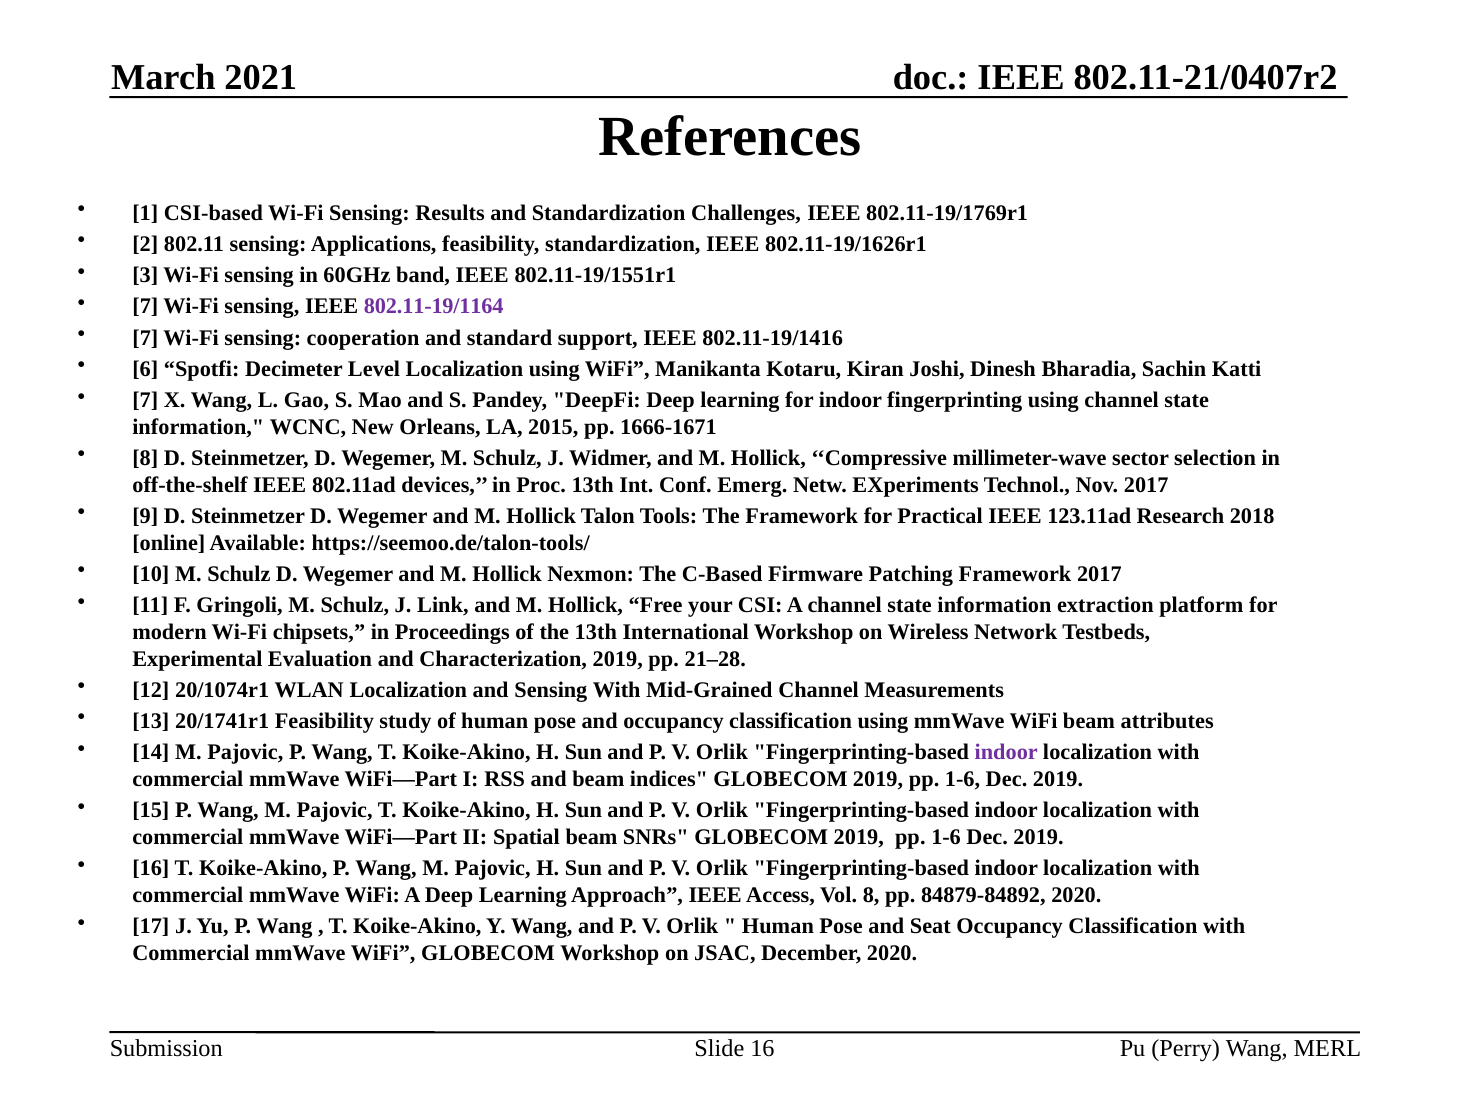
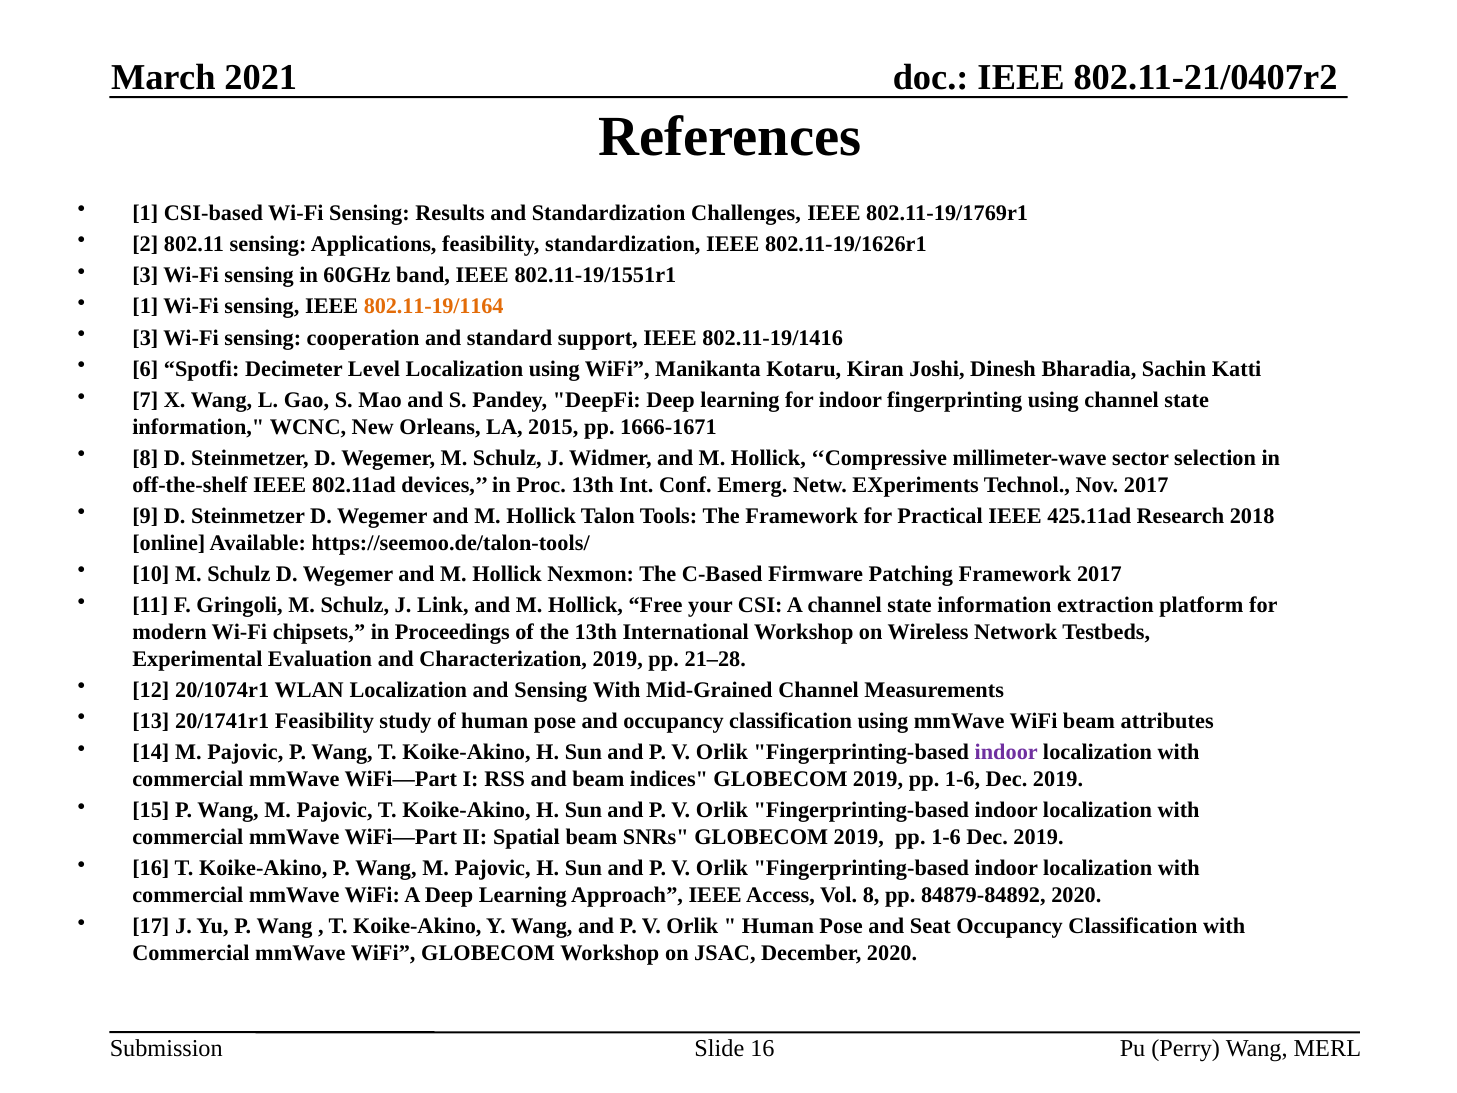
7 at (145, 307): 7 -> 1
802.11-19/1164 colour: purple -> orange
7 at (145, 338): 7 -> 3
123.11ad: 123.11ad -> 425.11ad
